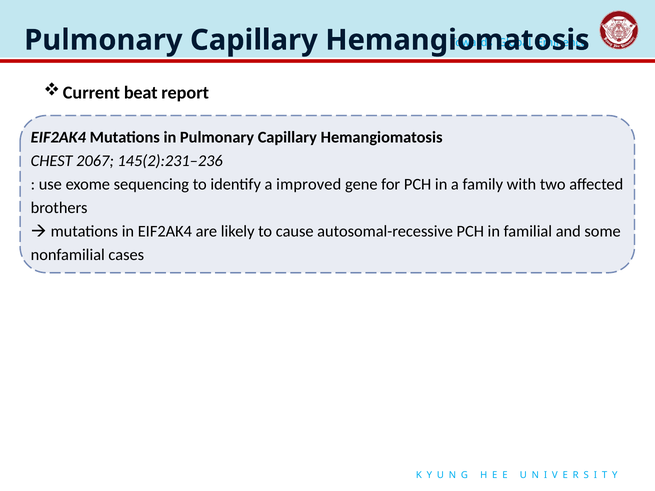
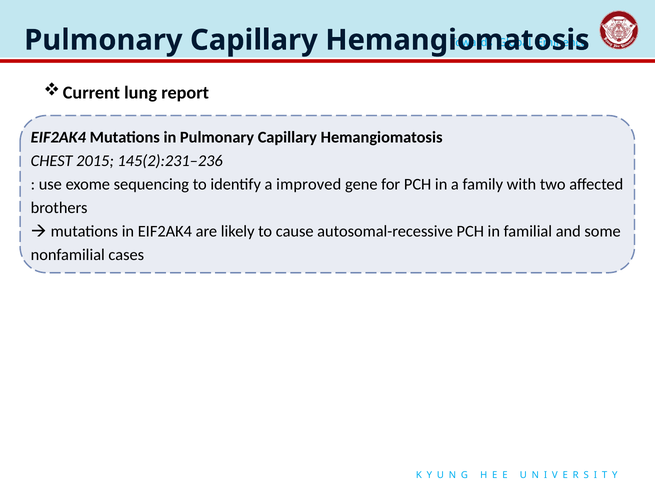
beat: beat -> lung
2067: 2067 -> 2015
